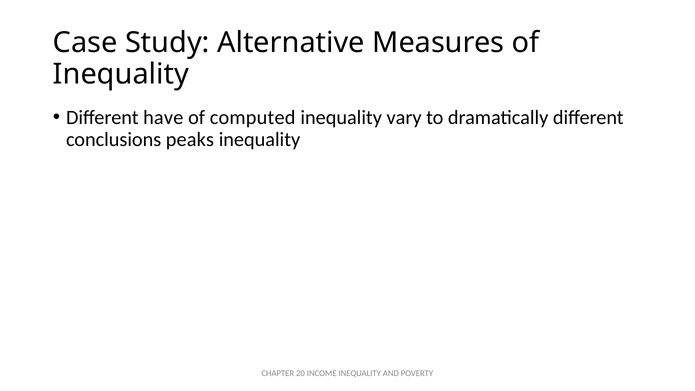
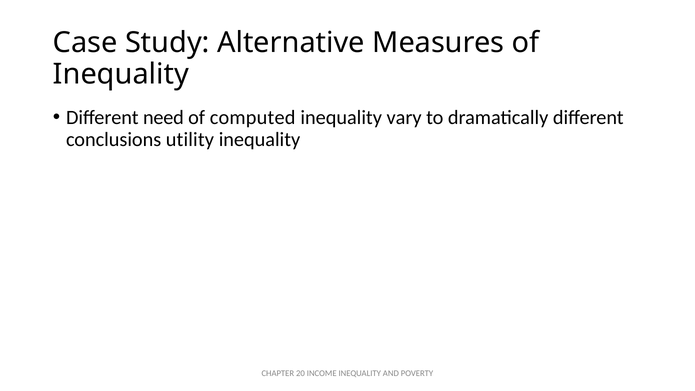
have: have -> need
peaks: peaks -> utility
